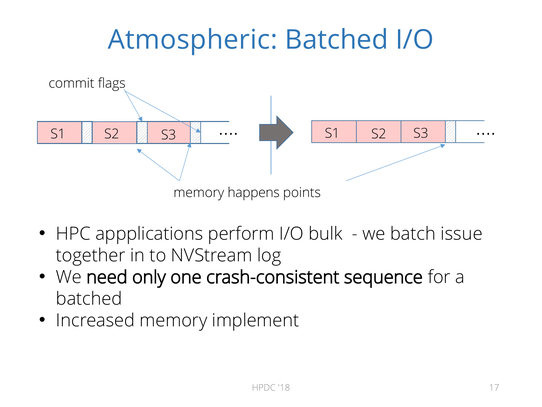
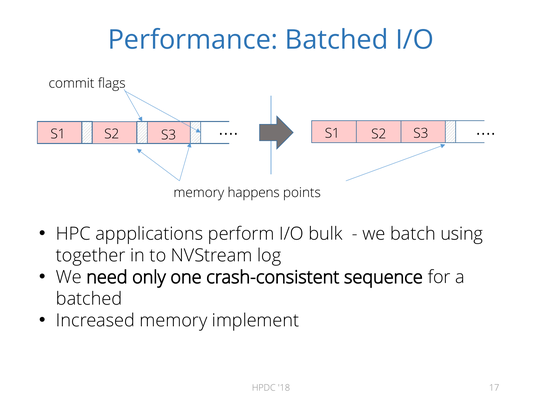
Atmospheric: Atmospheric -> Performance
issue: issue -> using
